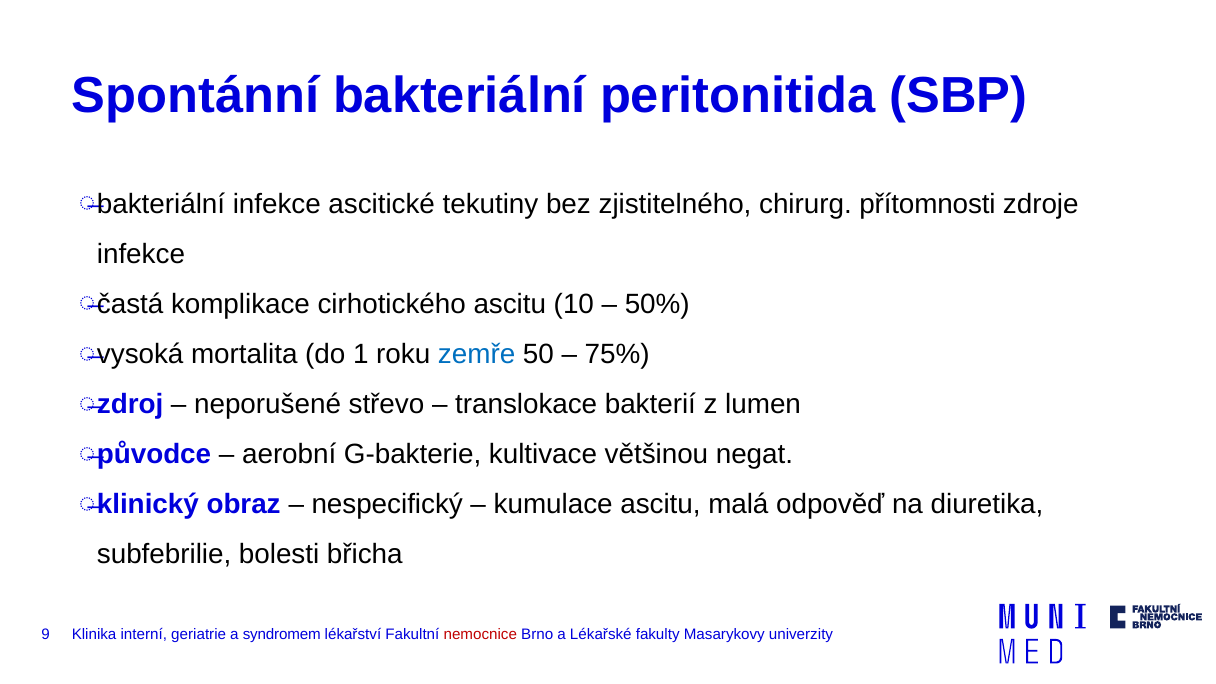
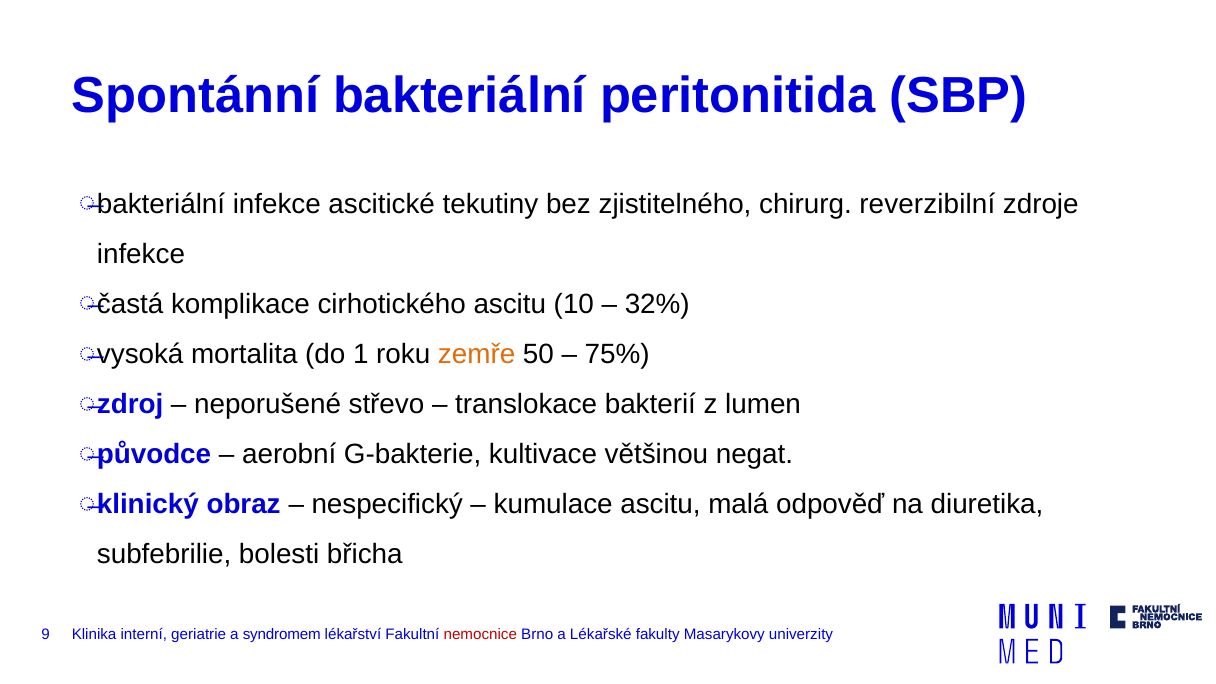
přítomnosti: přítomnosti -> reverzibilní
50%: 50% -> 32%
zemře colour: blue -> orange
